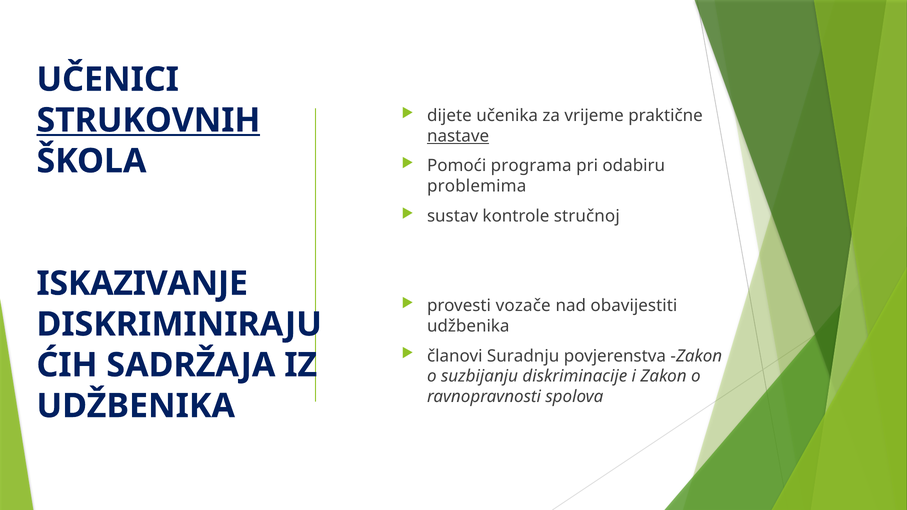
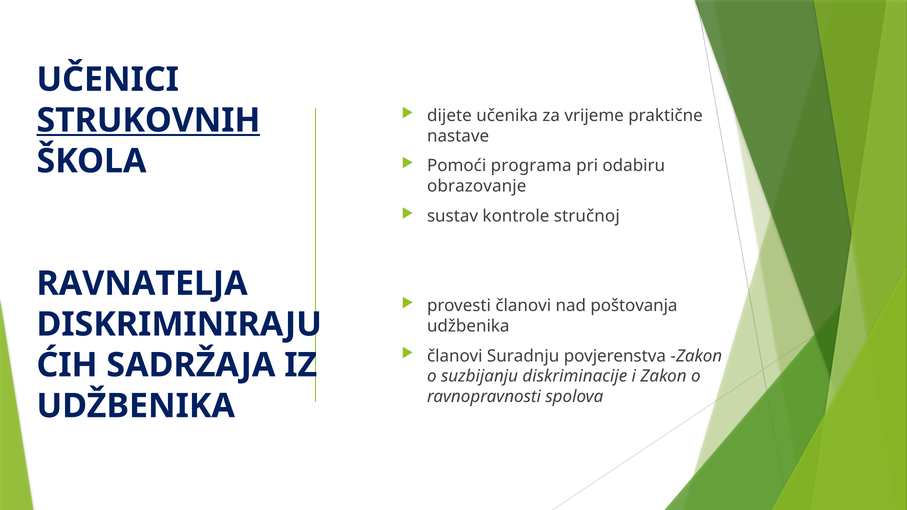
nastave underline: present -> none
problemima: problemima -> obrazovanje
ISKAZIVANJE: ISKAZIVANJE -> RAVNATELJA
provesti vozače: vozače -> članovi
obavijestiti: obavijestiti -> poštovanja
